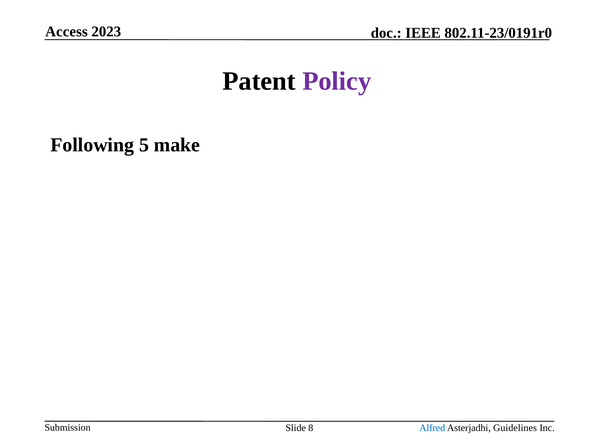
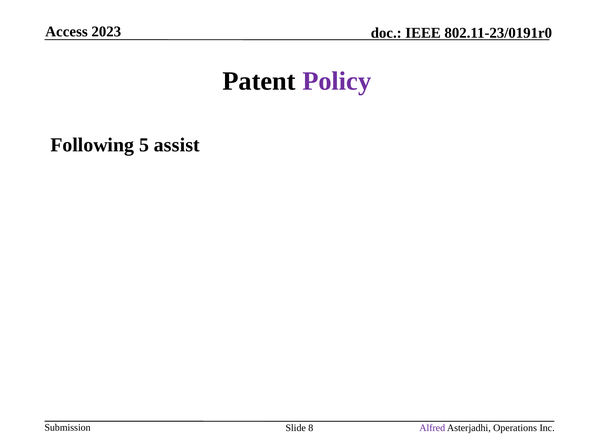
make: make -> assist
Alfred colour: blue -> purple
Guidelines: Guidelines -> Operations
